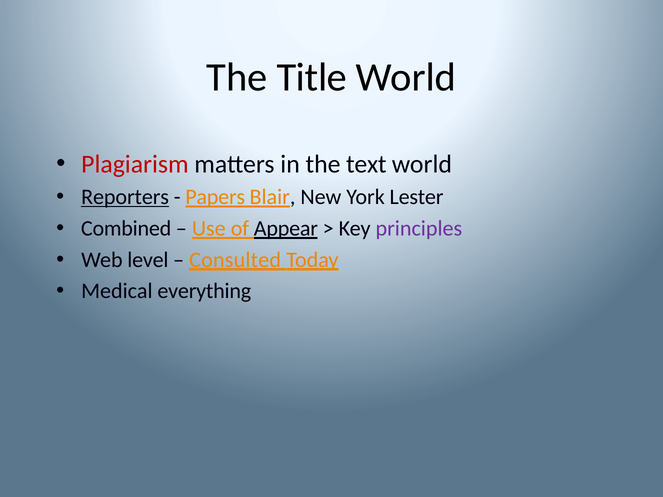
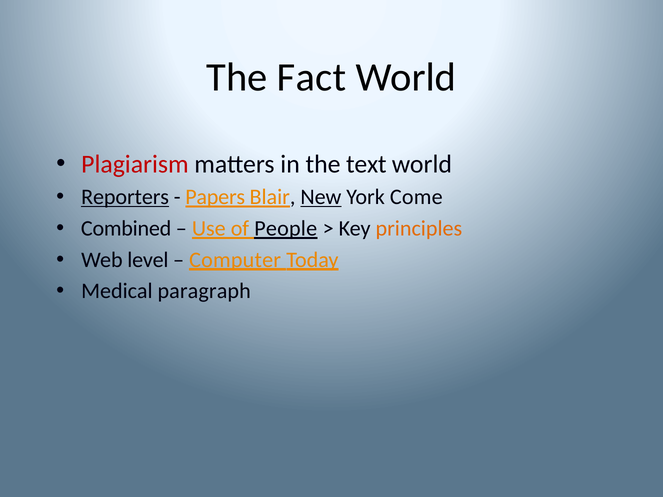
Title: Title -> Fact
New underline: none -> present
Lester: Lester -> Come
Appear: Appear -> People
principles colour: purple -> orange
Consulted: Consulted -> Computer
everything: everything -> paragraph
